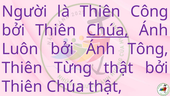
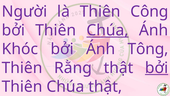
Luôn: Luôn -> Khóc
Từng: Từng -> Rằng
bởi at (157, 68) underline: none -> present
